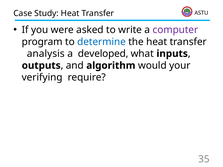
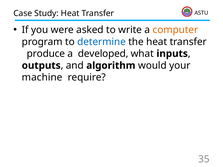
computer colour: purple -> orange
analysis: analysis -> produce
verifying: verifying -> machine
